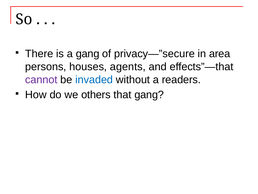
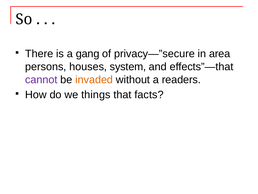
agents: agents -> system
invaded colour: blue -> orange
others: others -> things
that gang: gang -> facts
